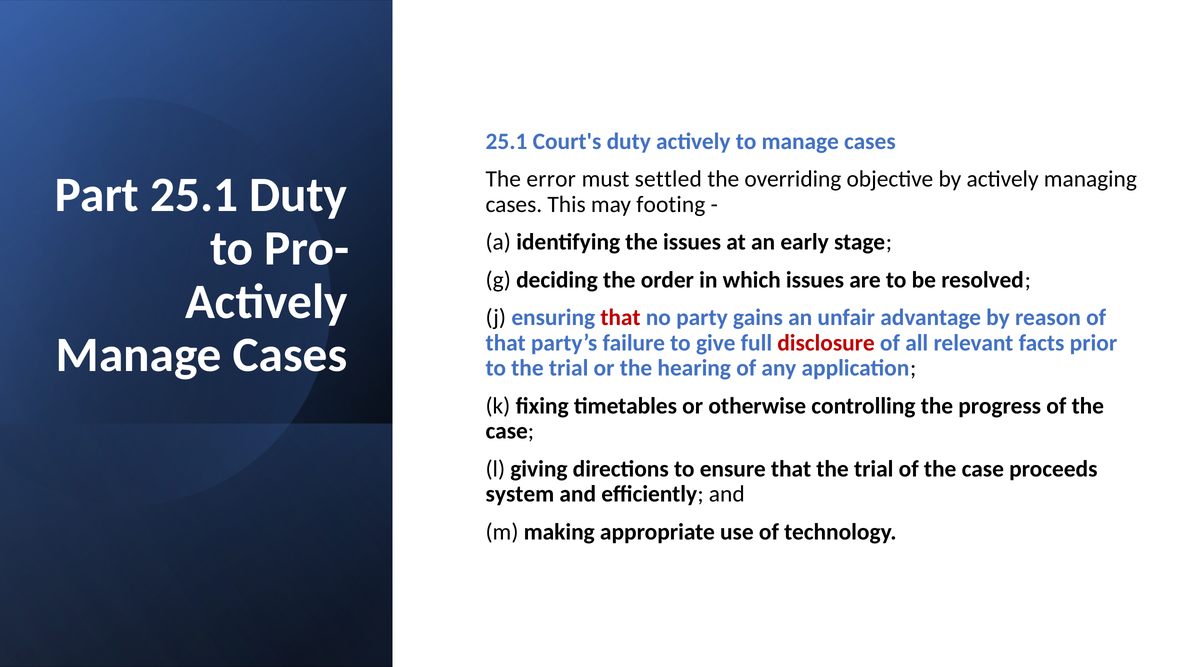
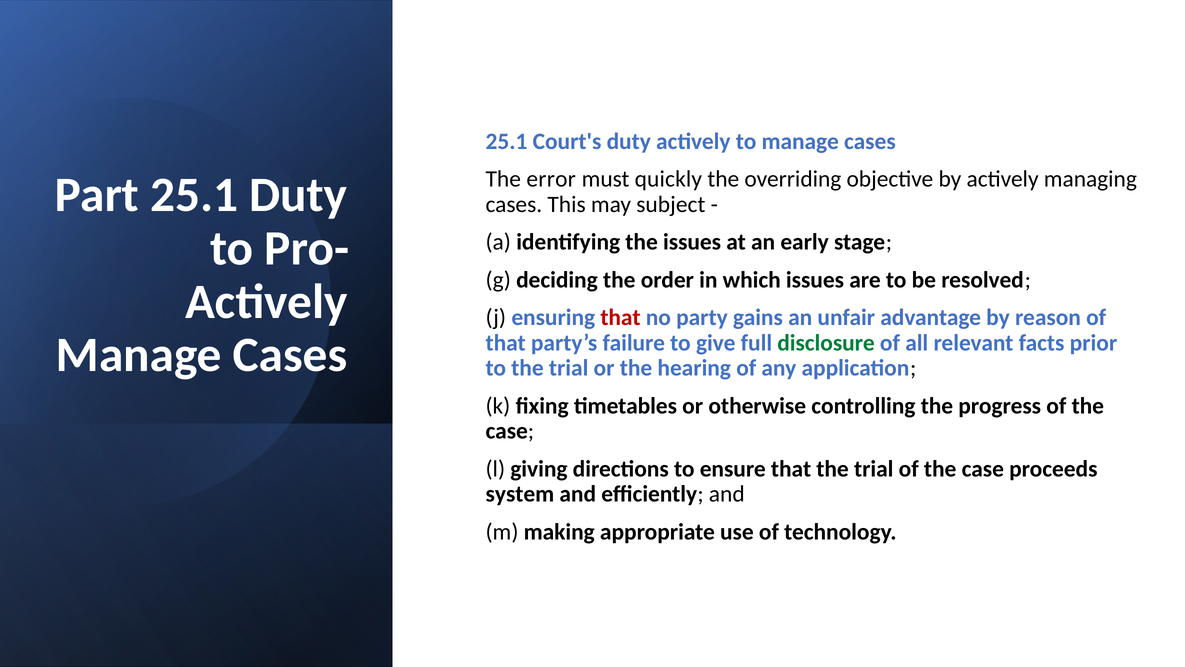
settled: settled -> quickly
footing: footing -> subject
disclosure colour: red -> green
